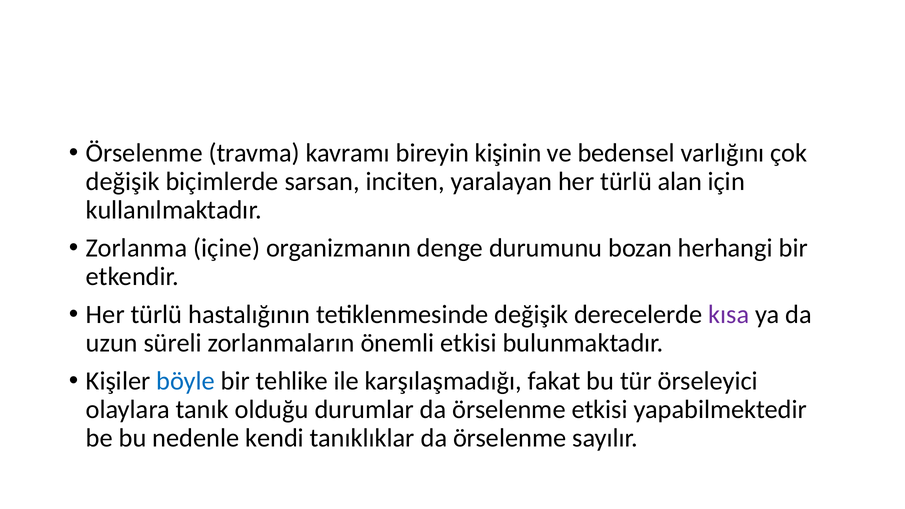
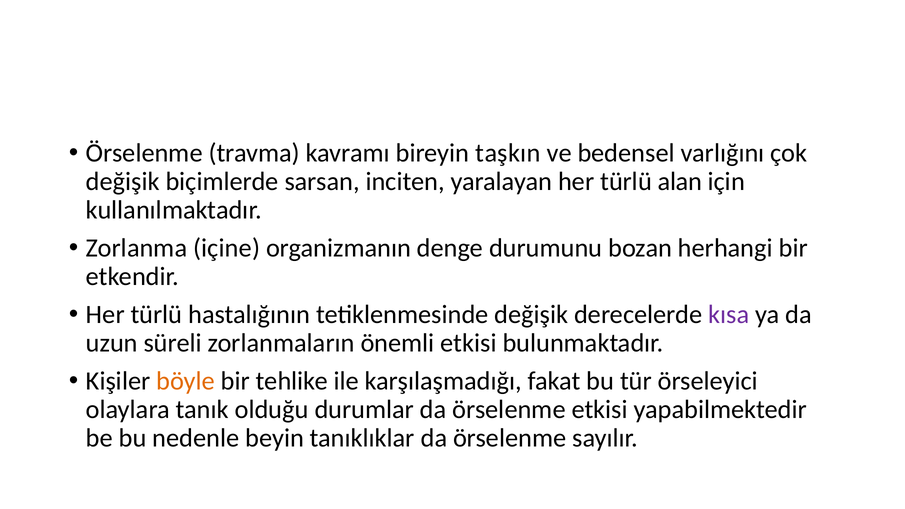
kişinin: kişinin -> taşkın
böyle colour: blue -> orange
kendi: kendi -> beyin
